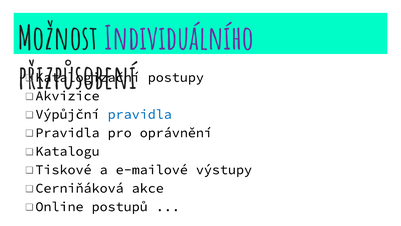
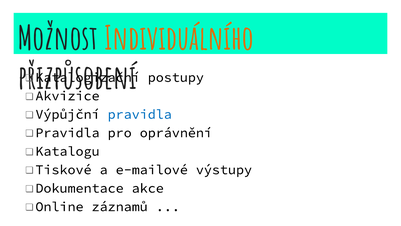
Individuálního colour: purple -> orange
Cerniňáková: Cerniňáková -> Dokumentace
postupů: postupů -> záznamů
